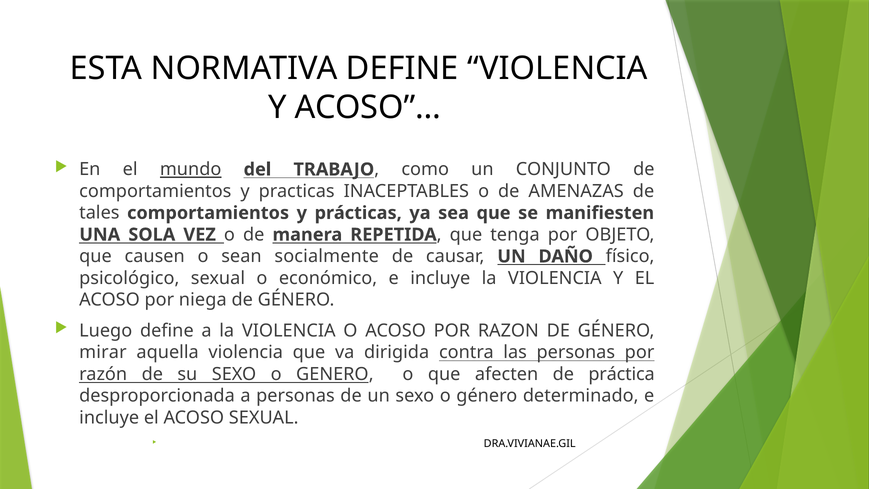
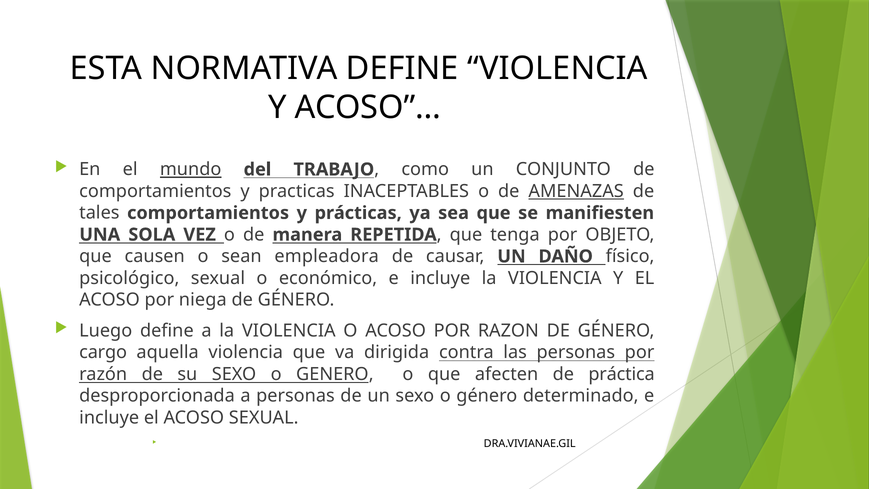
AMENAZAS underline: none -> present
socialmente: socialmente -> empleadora
mirar: mirar -> cargo
